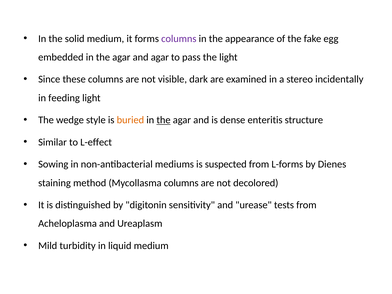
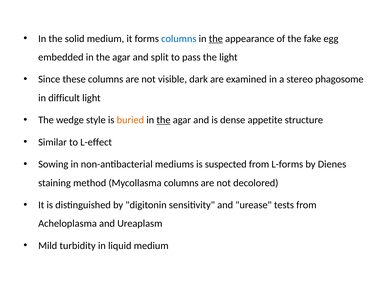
columns at (179, 39) colour: purple -> blue
the at (216, 39) underline: none -> present
and agar: agar -> split
incidentally: incidentally -> phagosome
feeding: feeding -> difficult
enteritis: enteritis -> appetite
